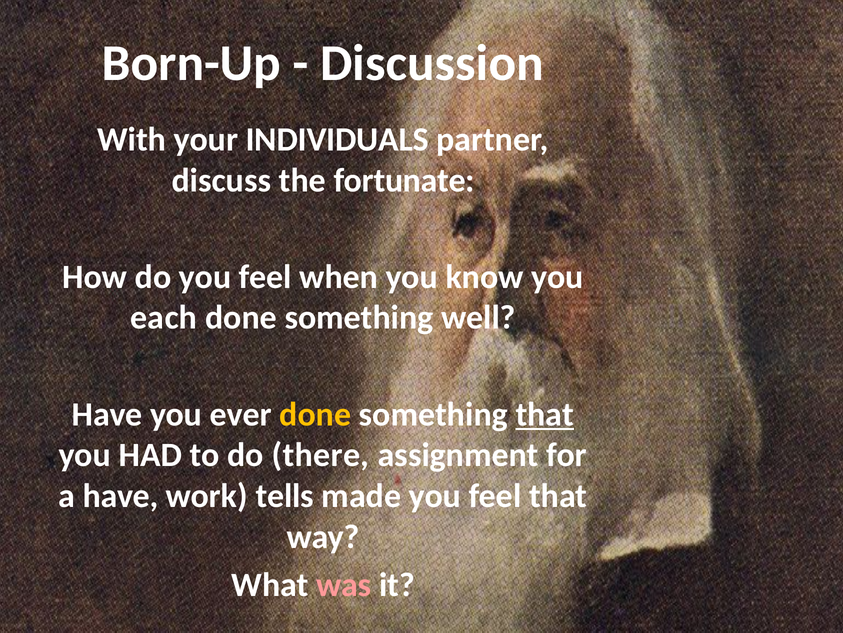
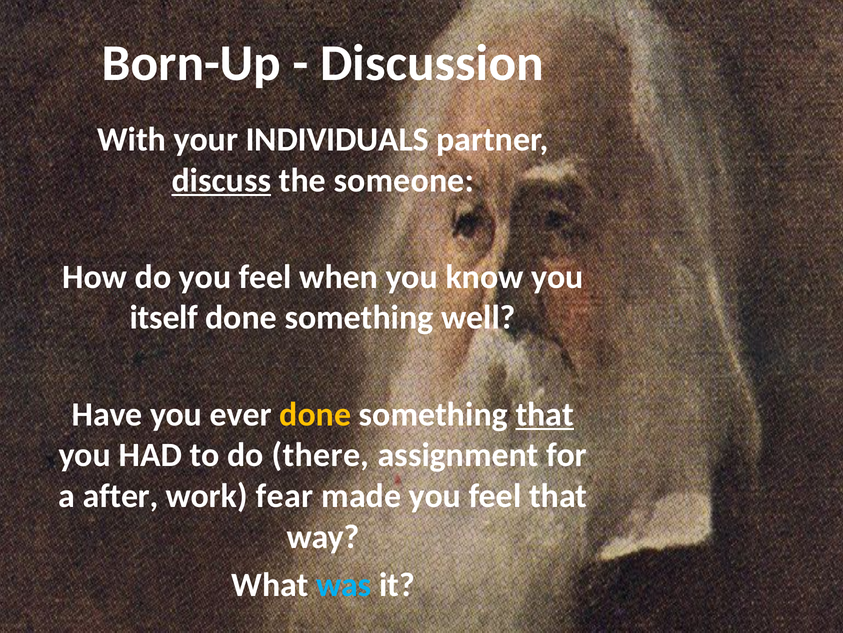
discuss underline: none -> present
fortunate: fortunate -> someone
each: each -> itself
a have: have -> after
tells: tells -> fear
was colour: pink -> light blue
